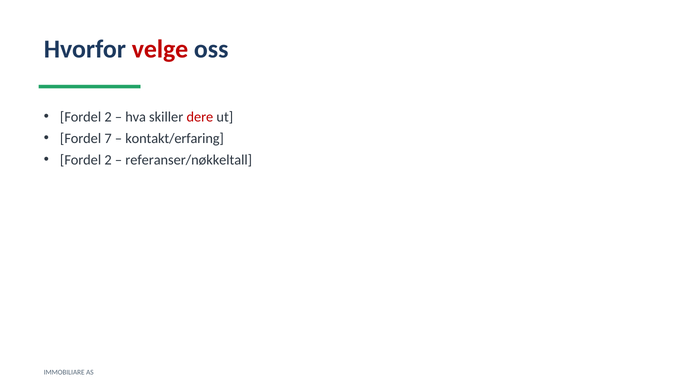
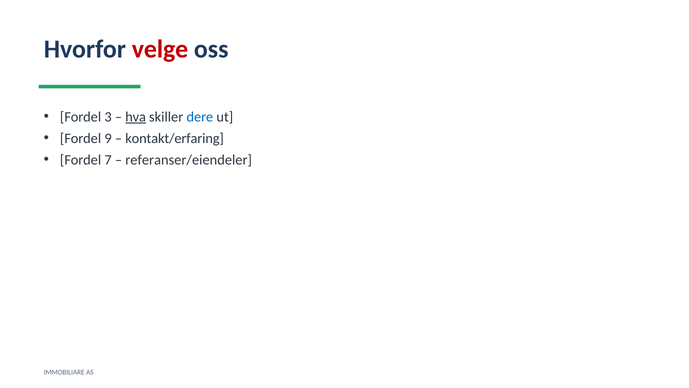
2 at (108, 117): 2 -> 3
hva underline: none -> present
dere colour: red -> blue
7: 7 -> 9
2 at (108, 160): 2 -> 7
referanser/nøkkeltall: referanser/nøkkeltall -> referanser/eiendeler
